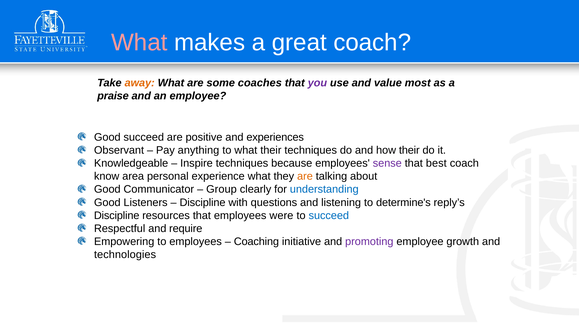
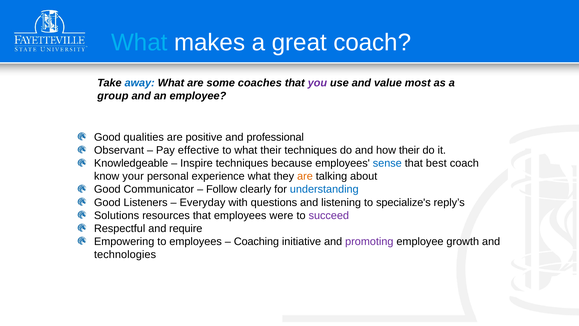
What at (139, 42) colour: pink -> light blue
away colour: orange -> blue
praise: praise -> group
Good succeed: succeed -> qualities
experiences: experiences -> professional
anything: anything -> effective
sense colour: purple -> blue
area: area -> your
Group: Group -> Follow
Discipline at (203, 202): Discipline -> Everyday
determine's: determine's -> specialize's
Discipline at (117, 215): Discipline -> Solutions
succeed at (329, 215) colour: blue -> purple
